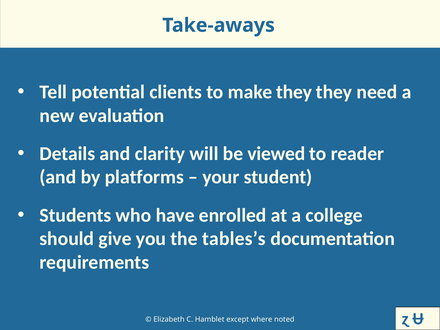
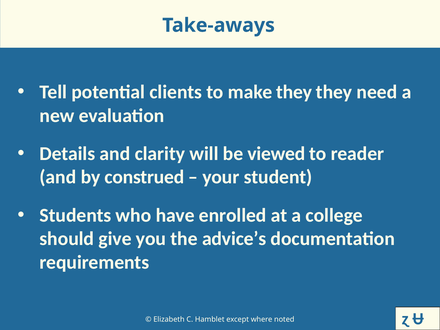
platforms: platforms -> construed
tables’s: tables’s -> advice’s
